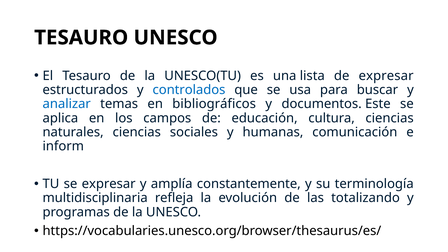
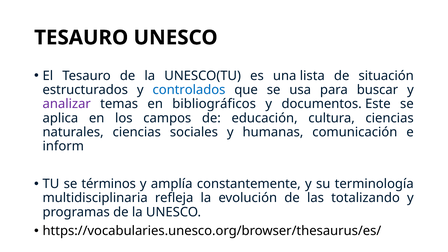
de expresar: expresar -> situación
analizar colour: blue -> purple
se expresar: expresar -> términos
